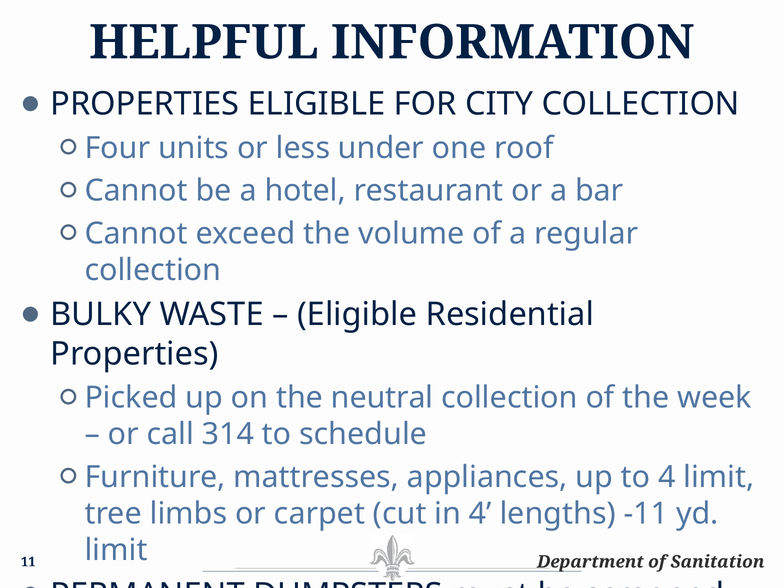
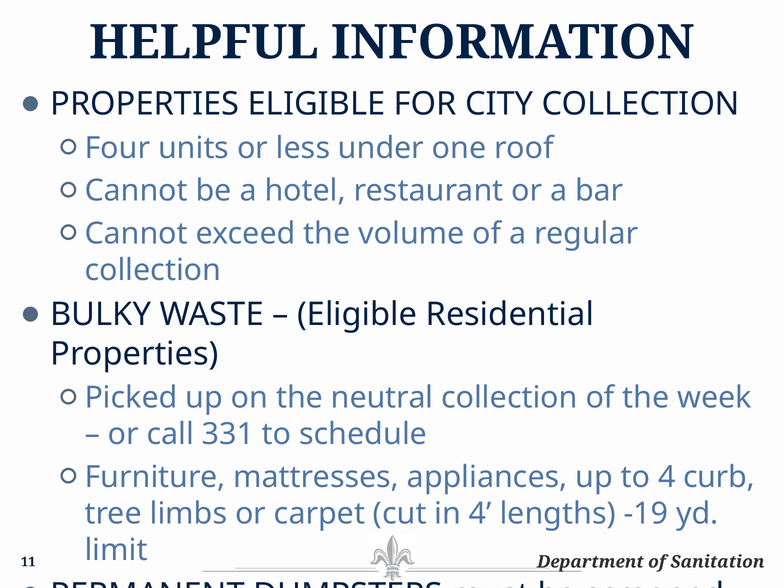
314: 314 -> 331
4 limit: limit -> curb
-11: -11 -> -19
